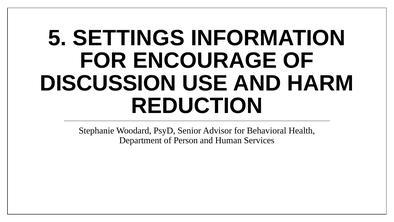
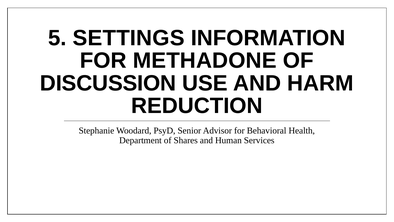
ENCOURAGE: ENCOURAGE -> METHADONE
Person: Person -> Shares
